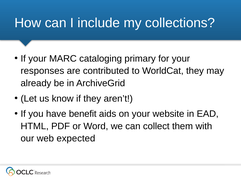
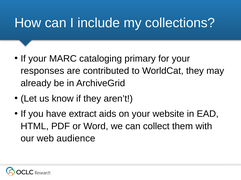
benefit: benefit -> extract
expected: expected -> audience
